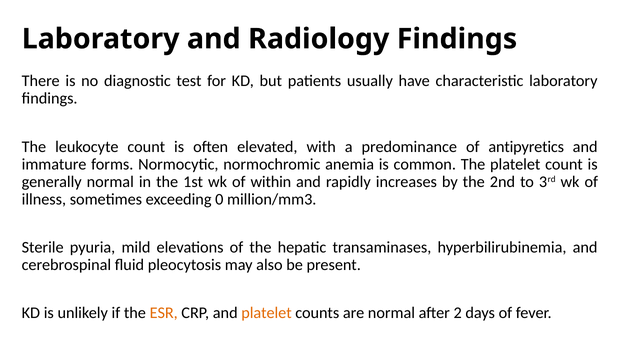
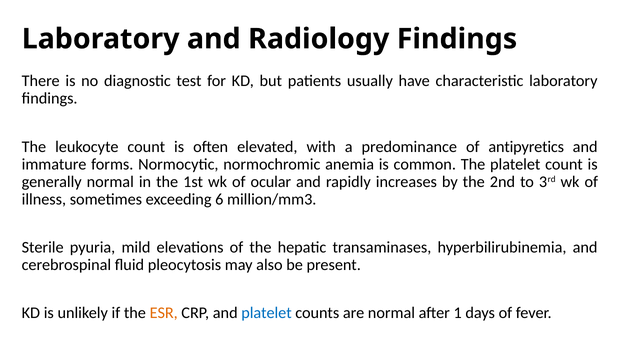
within: within -> ocular
0: 0 -> 6
platelet at (266, 313) colour: orange -> blue
2: 2 -> 1
